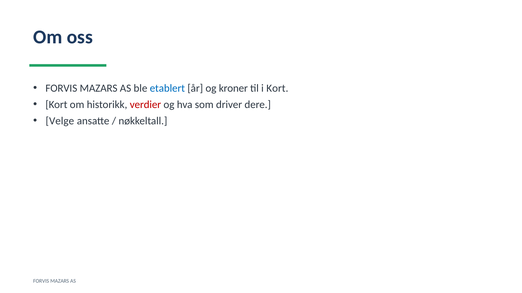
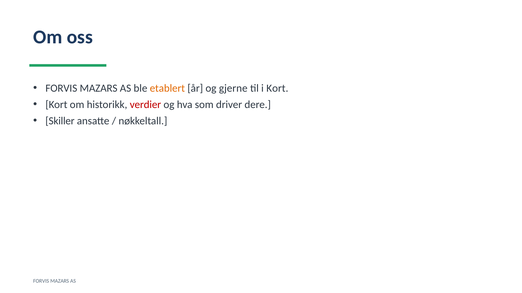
etablert colour: blue -> orange
kroner: kroner -> gjerne
Velge: Velge -> Skiller
